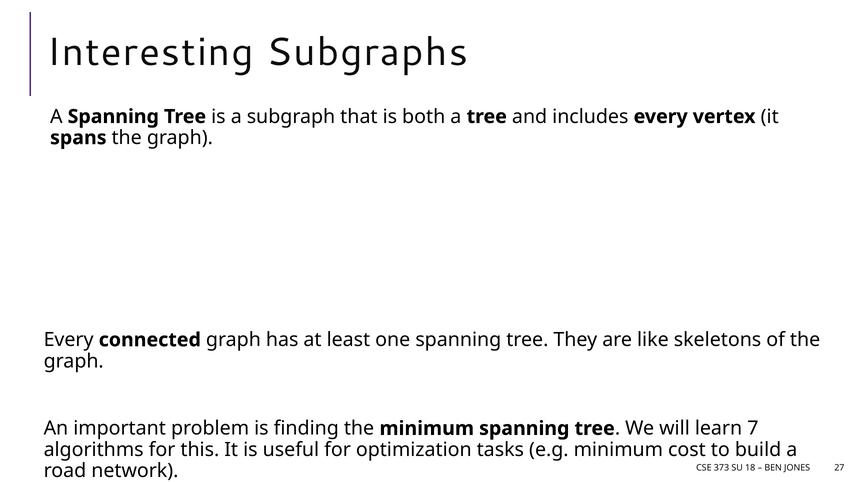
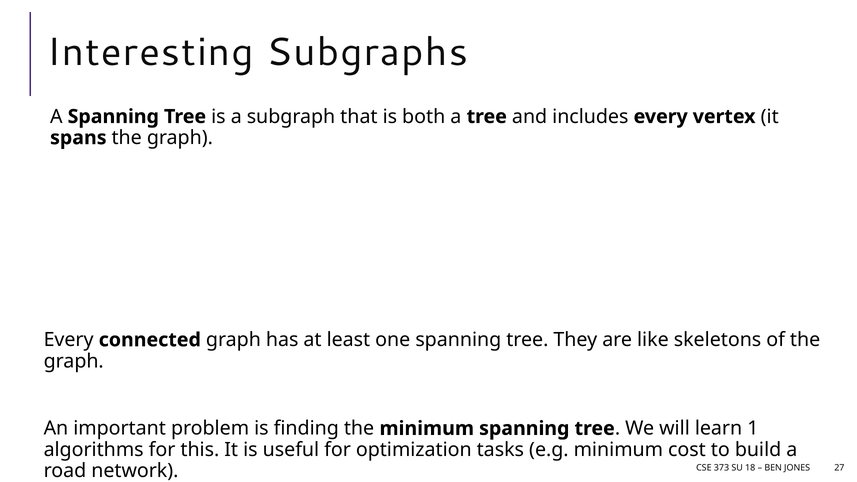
7: 7 -> 1
